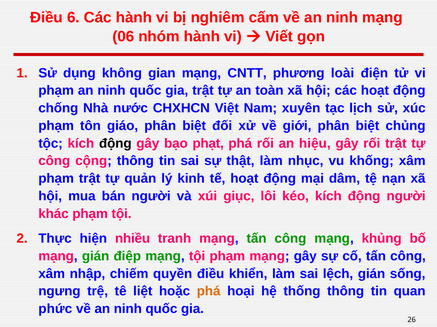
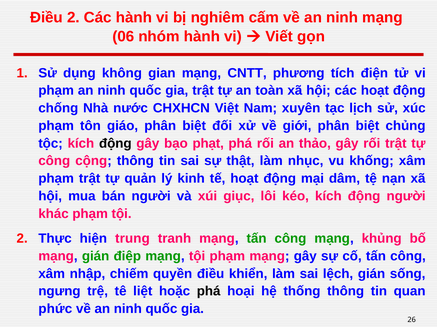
Điều 6: 6 -> 2
loài: loài -> tích
hiệu: hiệu -> thảo
nhiều: nhiều -> trung
phá at (209, 292) colour: orange -> black
